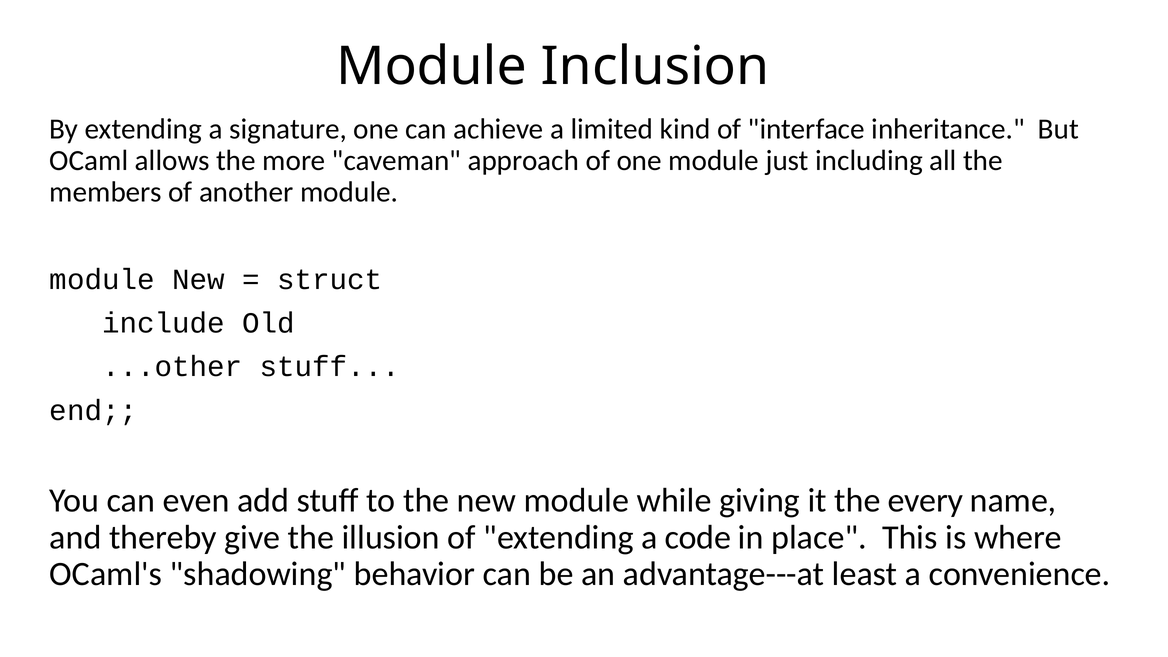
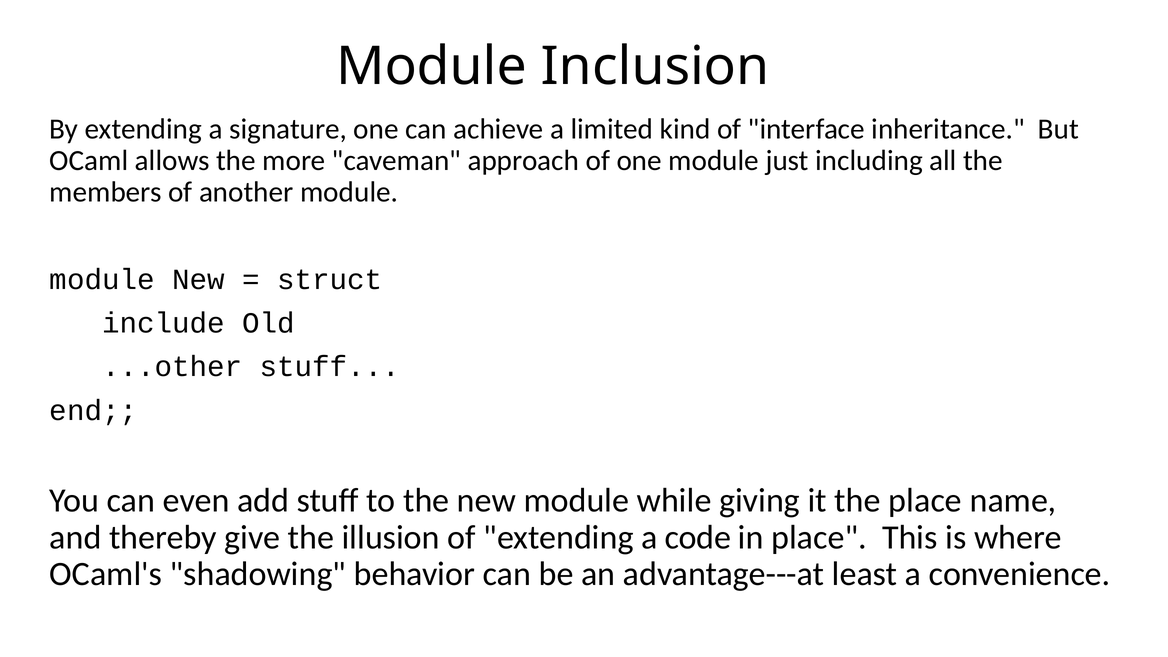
the every: every -> place
